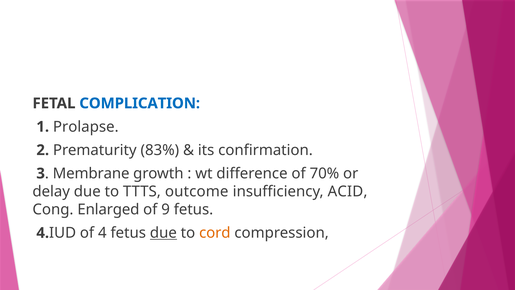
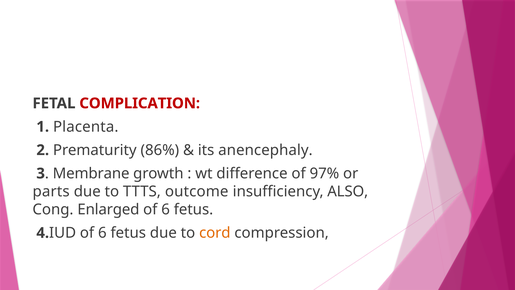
COMPLICATION colour: blue -> red
Prolapse: Prolapse -> Placenta
83%: 83% -> 86%
confirmation: confirmation -> anencephaly
70%: 70% -> 97%
delay: delay -> parts
ACID: ACID -> ALSO
9 at (166, 209): 9 -> 6
4 at (102, 233): 4 -> 6
due at (163, 233) underline: present -> none
